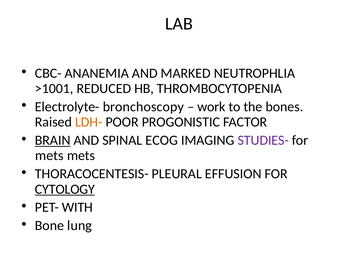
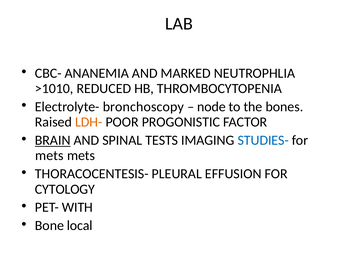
>1001: >1001 -> >1010
work: work -> node
ECOG: ECOG -> TESTS
STUDIES- colour: purple -> blue
CYTOLOGY underline: present -> none
lung: lung -> local
